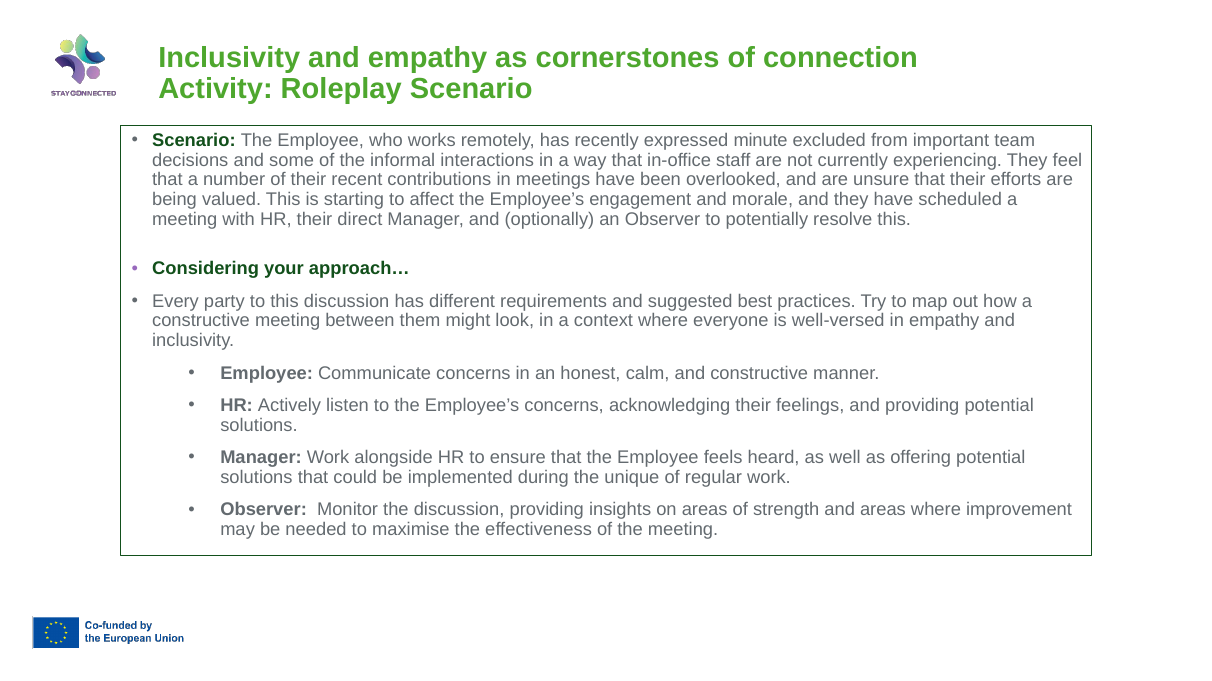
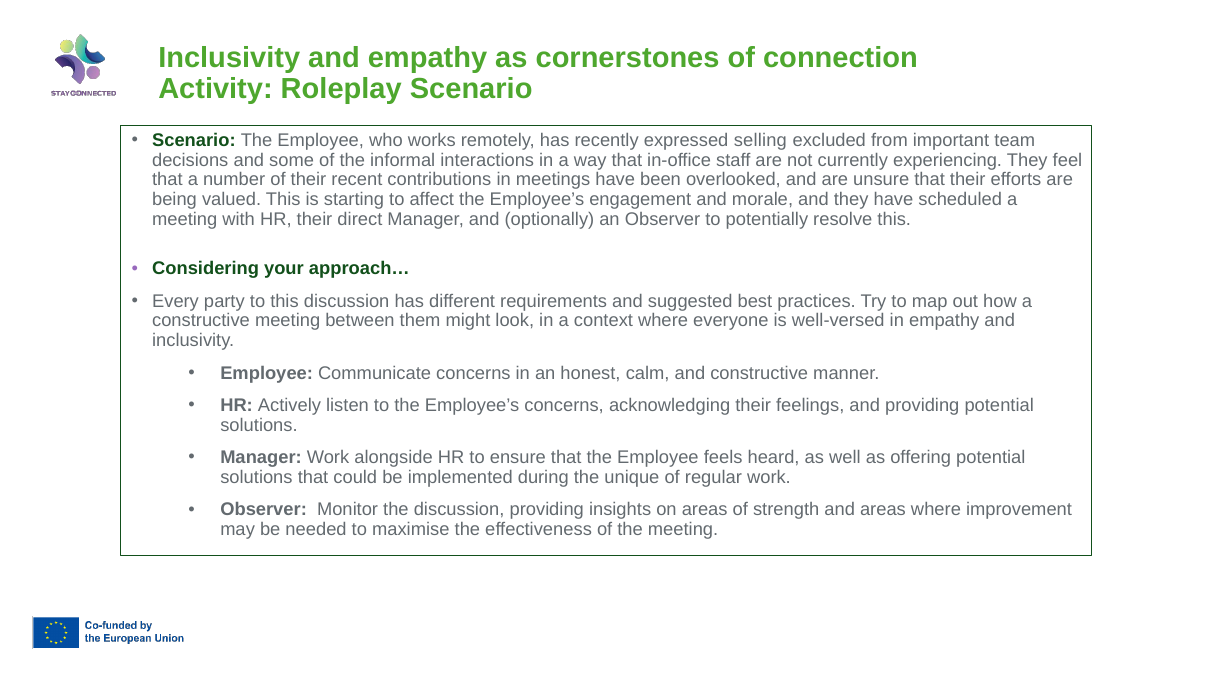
minute: minute -> selling
